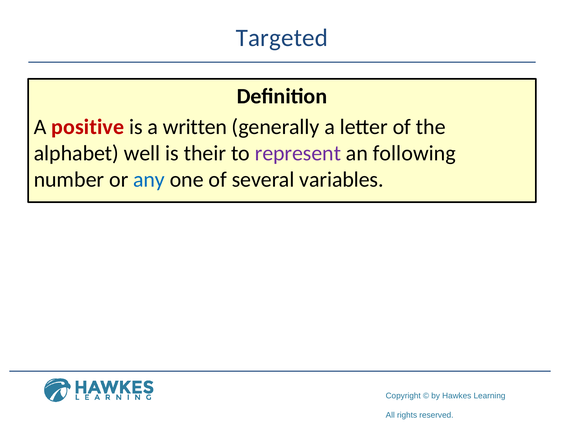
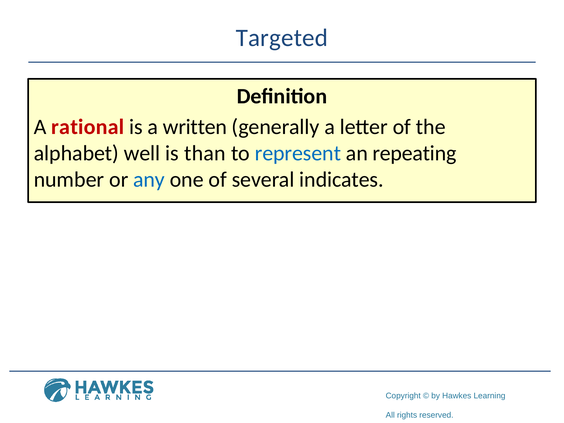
positive: positive -> rational
their: their -> than
represent colour: purple -> blue
following: following -> repeating
variables: variables -> indicates
